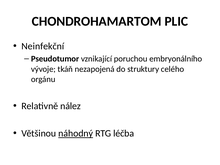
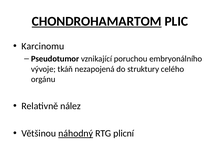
CHONDROHAMARTOM underline: none -> present
Neinfekční: Neinfekční -> Karcinomu
léčba: léčba -> plicní
